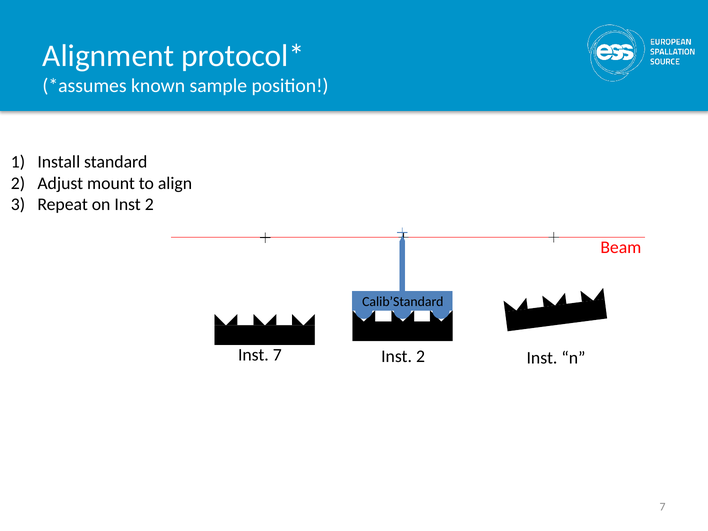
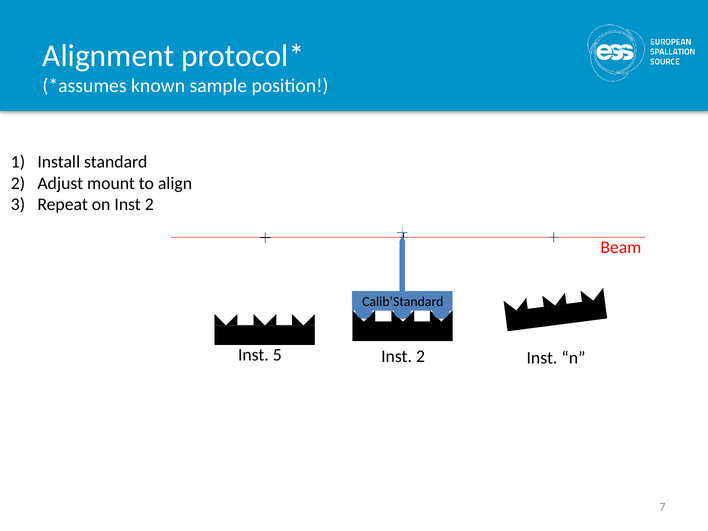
Inst 7: 7 -> 5
